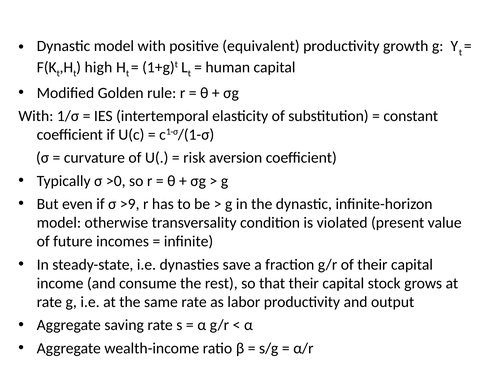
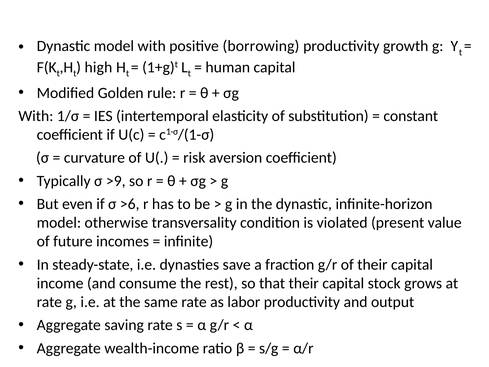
equivalent: equivalent -> borrowing
>0: >0 -> >9
>9: >9 -> >6
